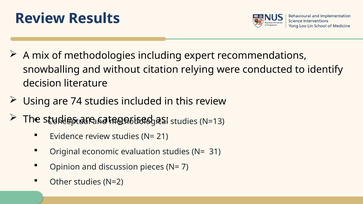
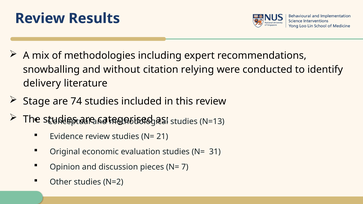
decision: decision -> delivery
Using: Using -> Stage
